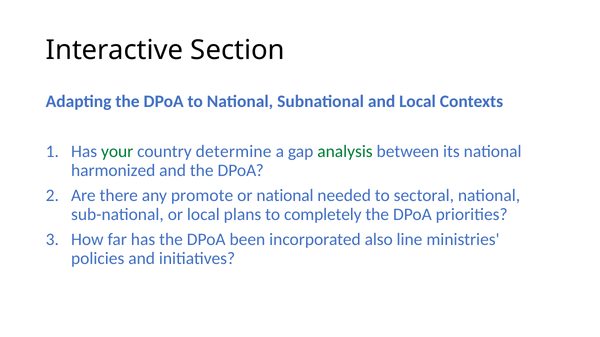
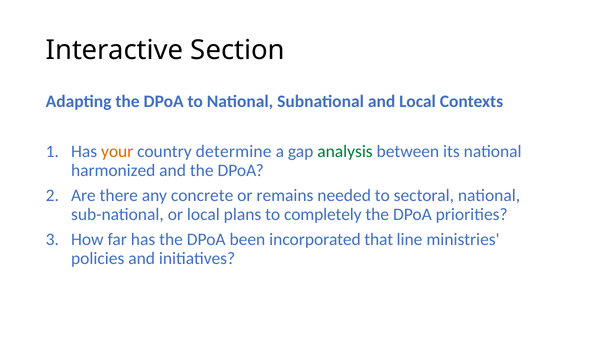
your colour: green -> orange
promote: promote -> concrete
or national: national -> remains
also: also -> that
